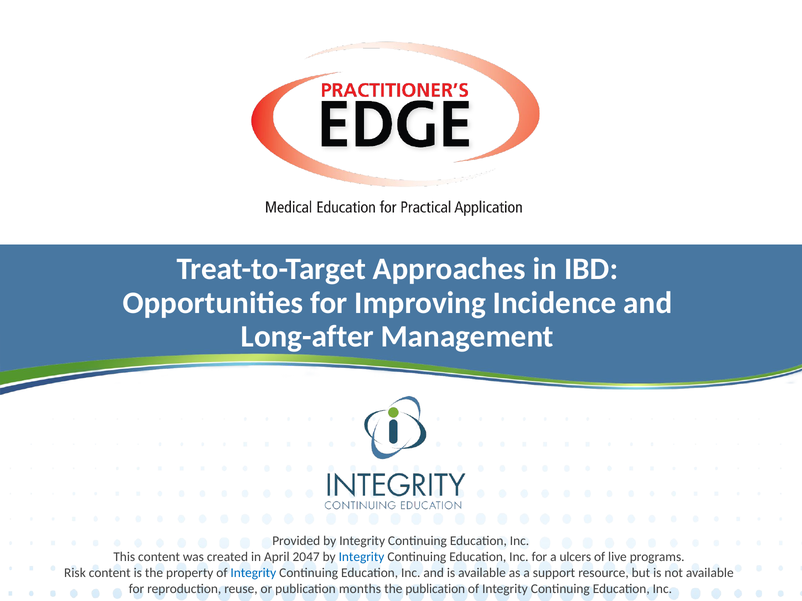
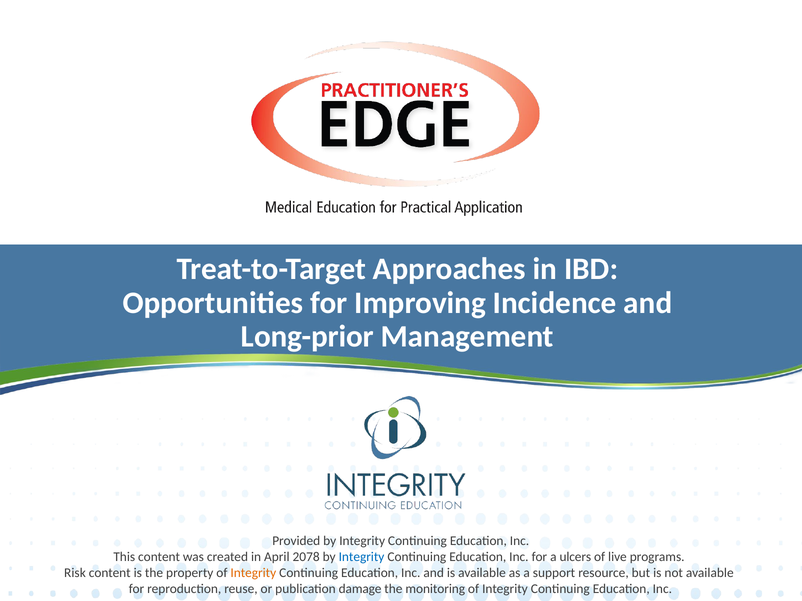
Long-after: Long-after -> Long-prior
2047: 2047 -> 2078
Integrity at (253, 574) colour: blue -> orange
months: months -> damage
the publication: publication -> monitoring
